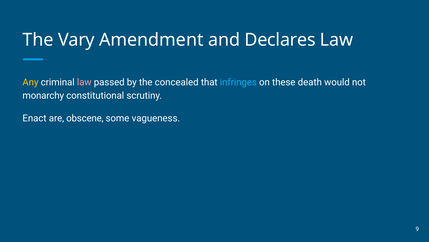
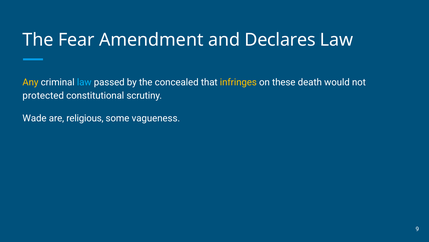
Vary: Vary -> Fear
law at (84, 82) colour: pink -> light blue
infringes colour: light blue -> yellow
monarchy: monarchy -> protected
Enact: Enact -> Wade
obscene: obscene -> religious
